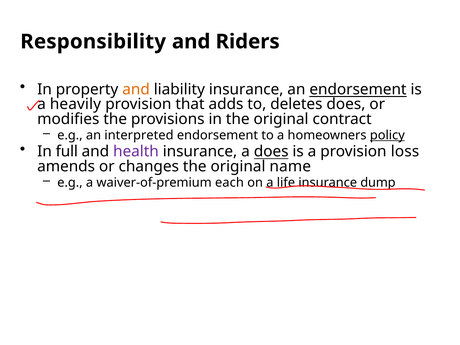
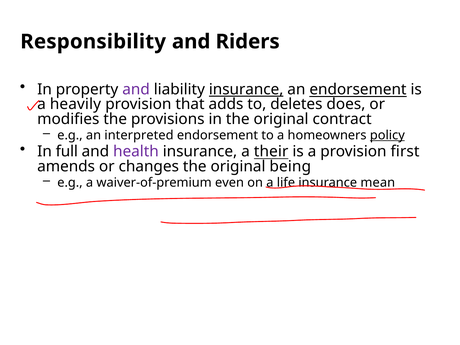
and at (136, 90) colour: orange -> purple
insurance at (246, 90) underline: none -> present
a does: does -> their
loss: loss -> first
name: name -> being
each: each -> even
dump: dump -> mean
